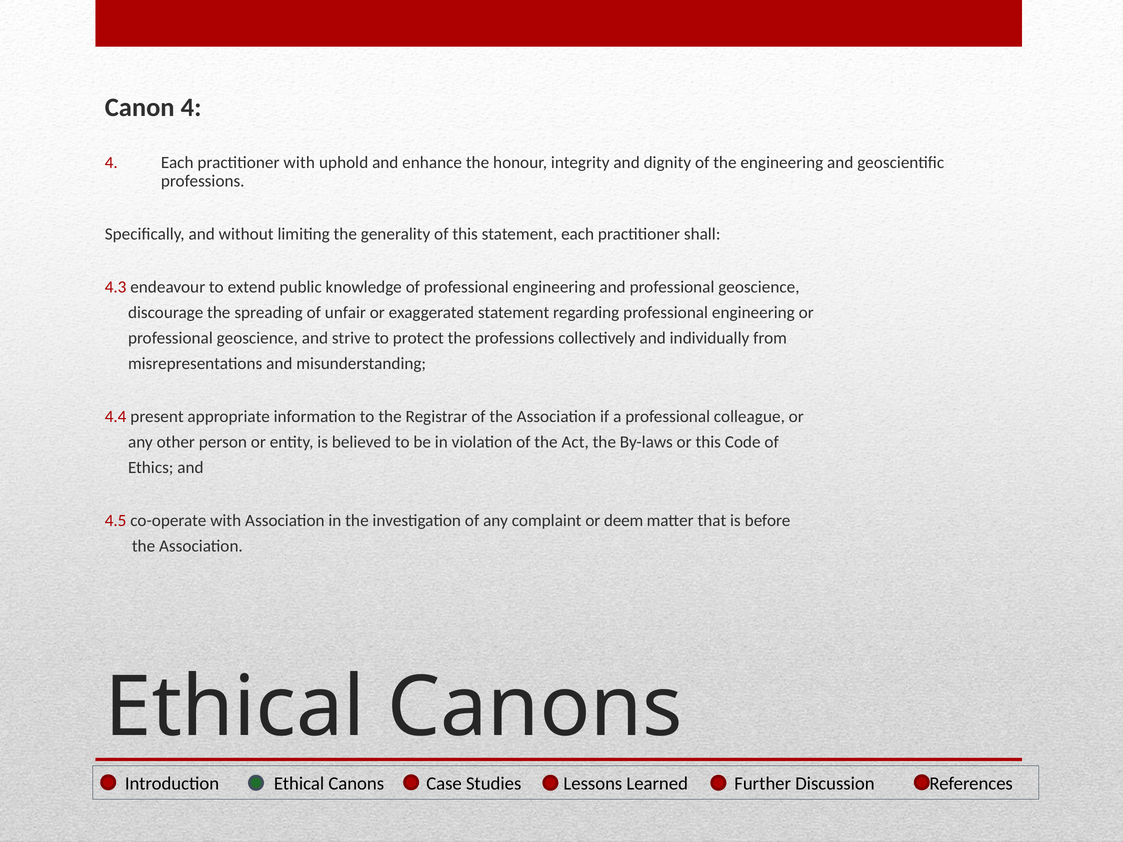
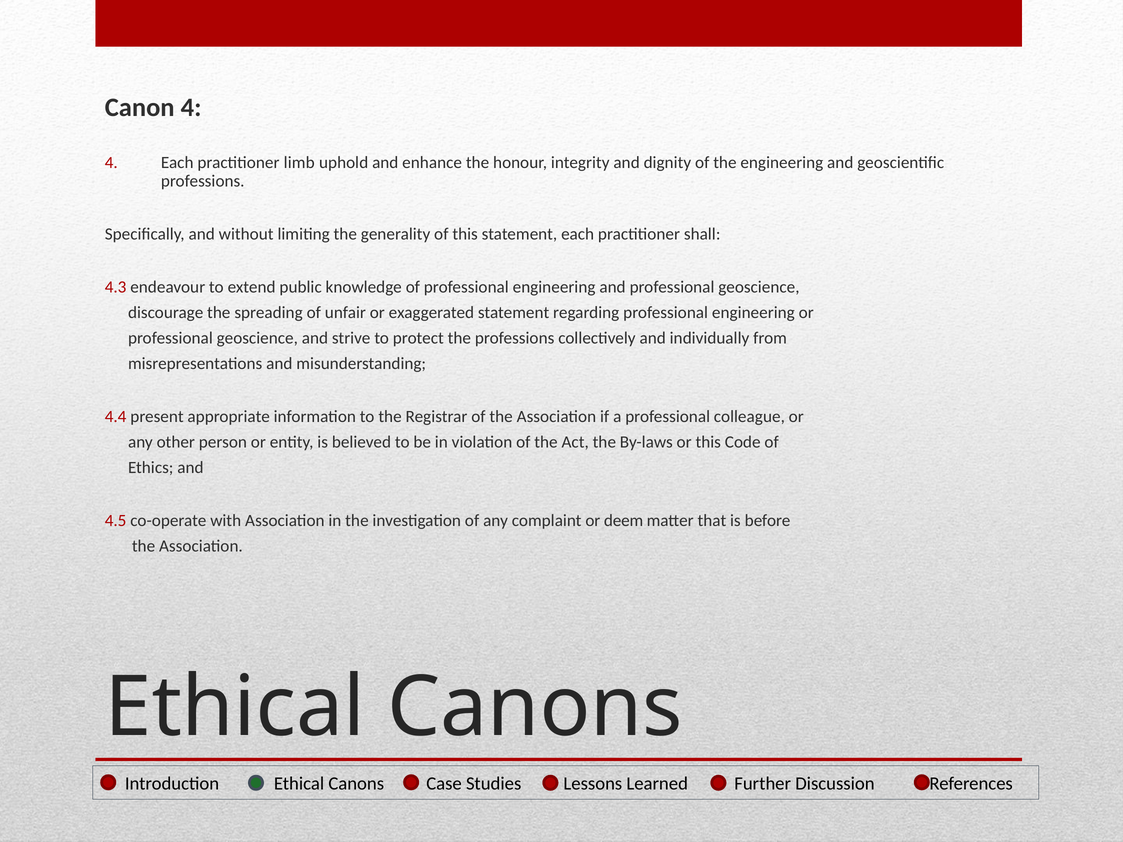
practitioner with: with -> limb
